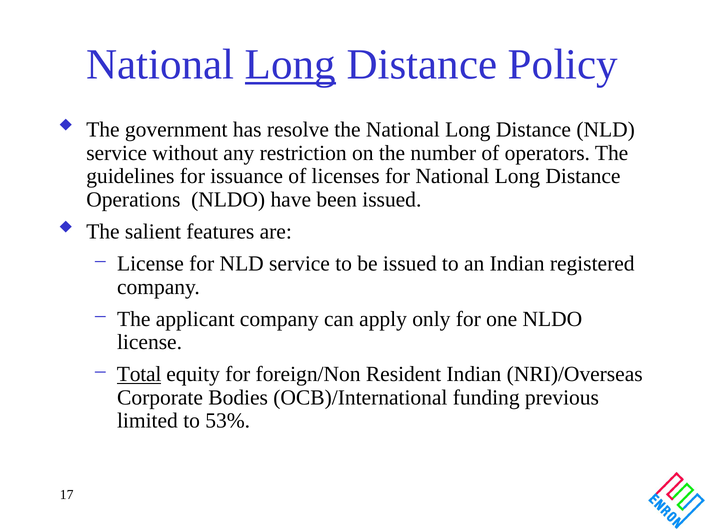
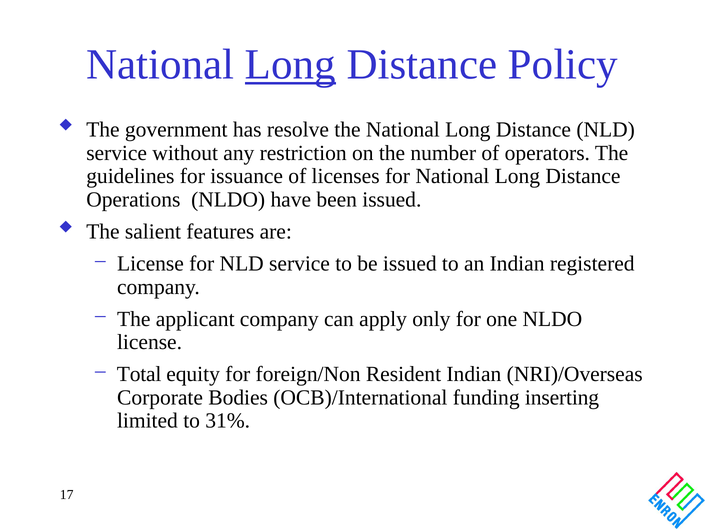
Total underline: present -> none
previous: previous -> inserting
53%: 53% -> 31%
